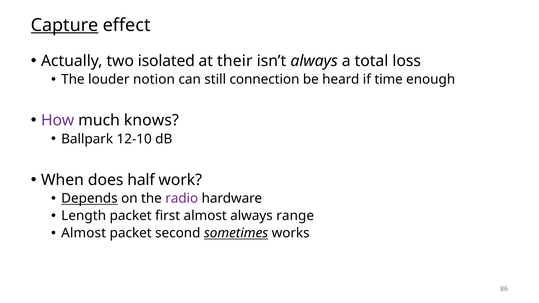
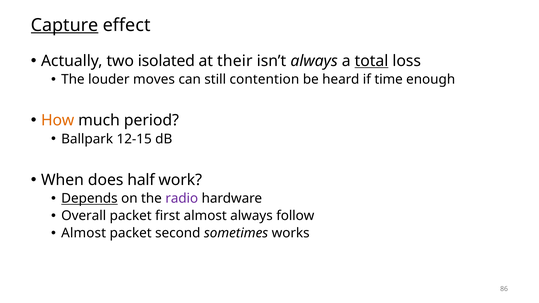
total underline: none -> present
notion: notion -> moves
connection: connection -> contention
How colour: purple -> orange
knows: knows -> period
12-10: 12-10 -> 12-15
Length: Length -> Overall
range: range -> follow
sometimes underline: present -> none
